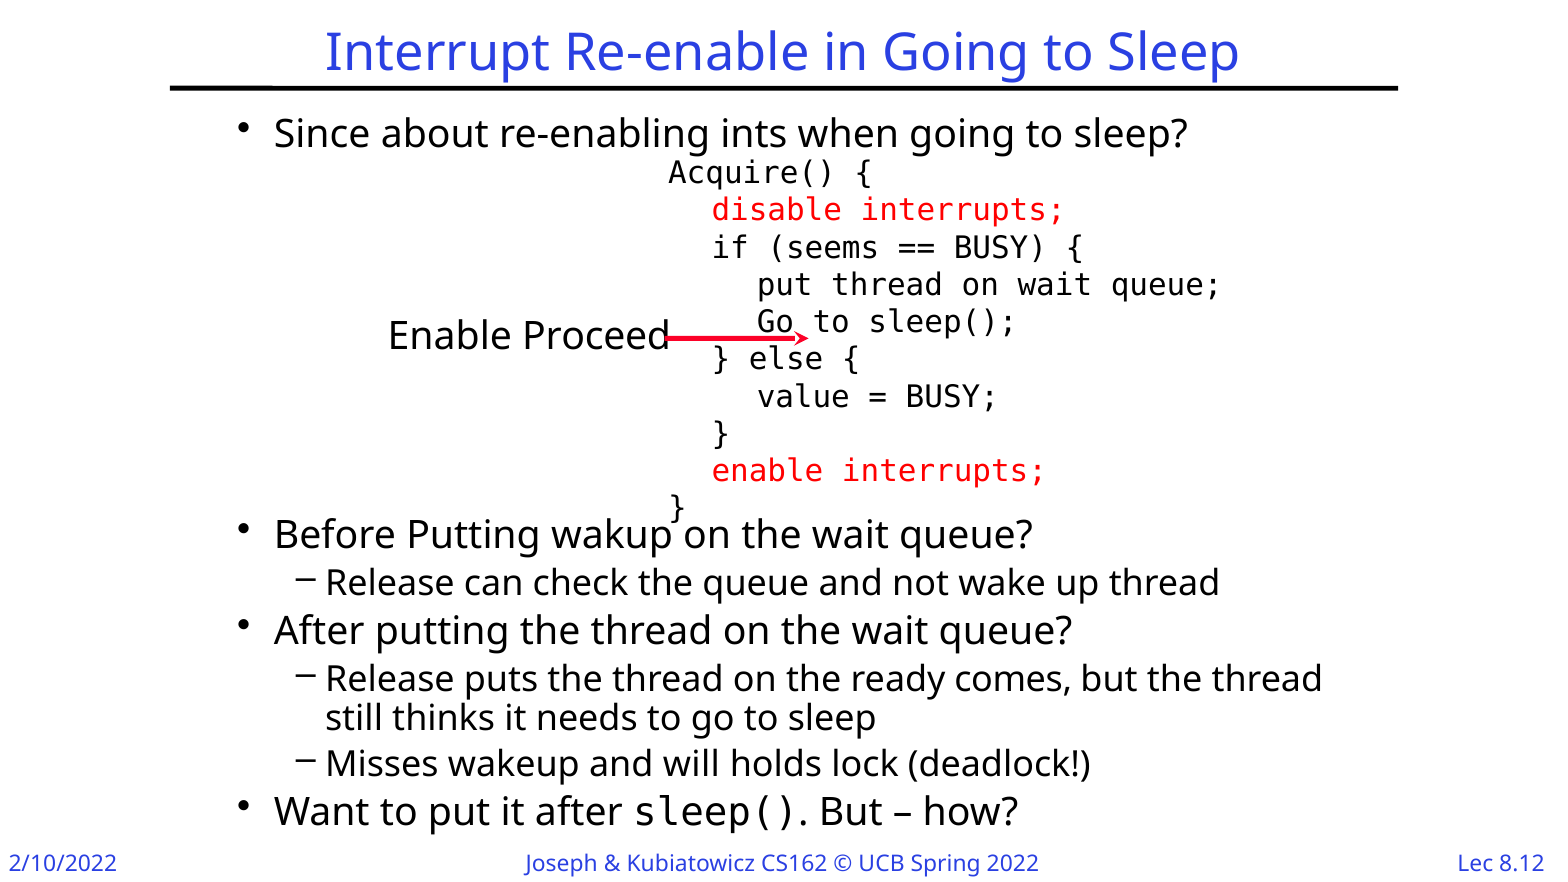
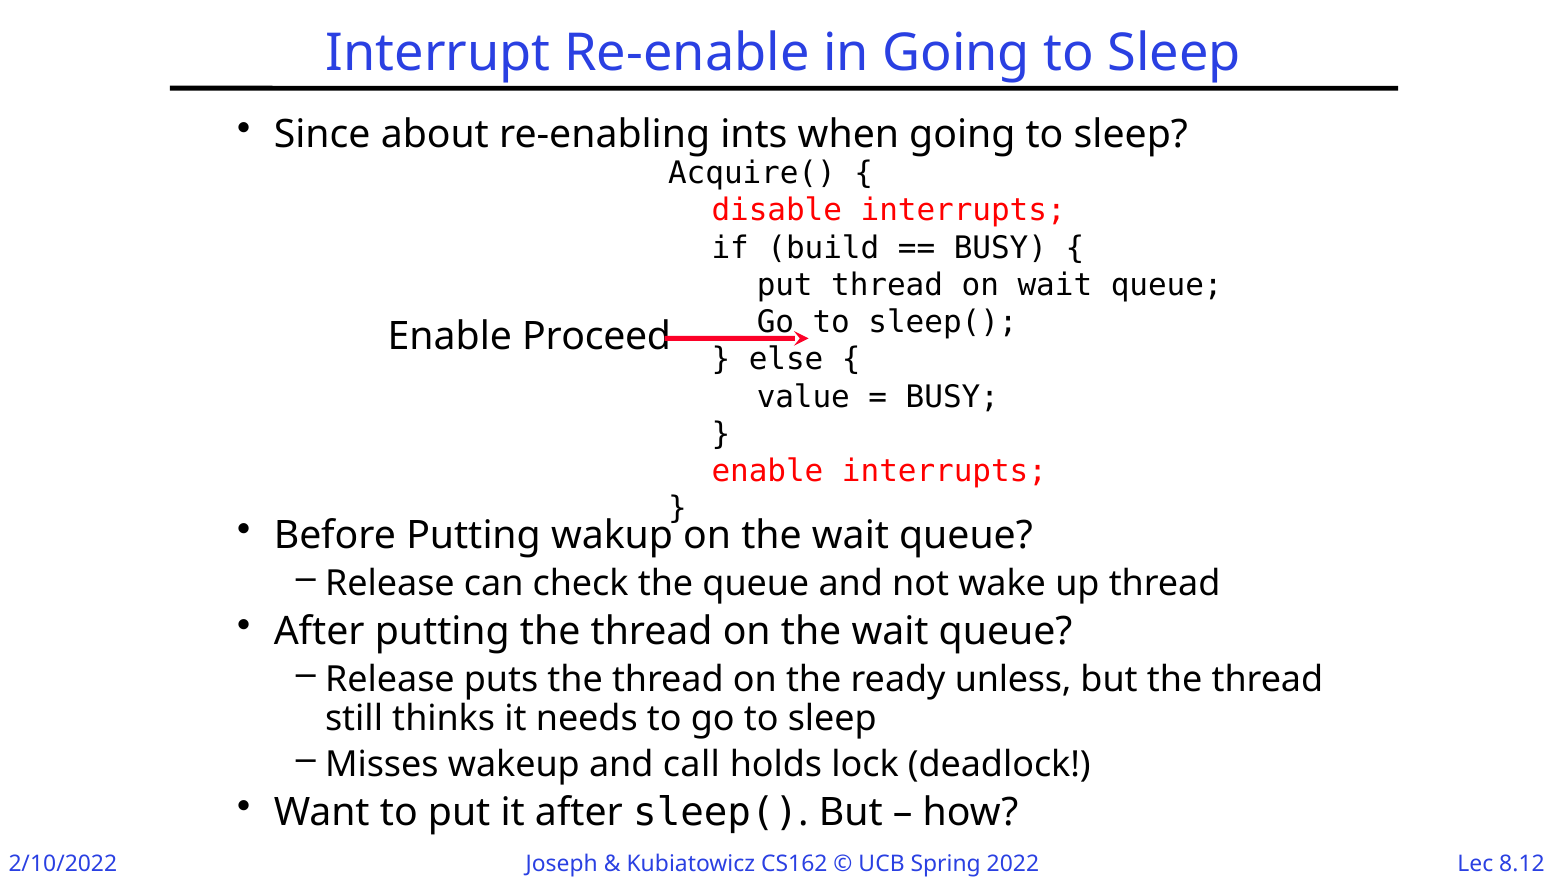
seems: seems -> build
comes: comes -> unless
will: will -> call
